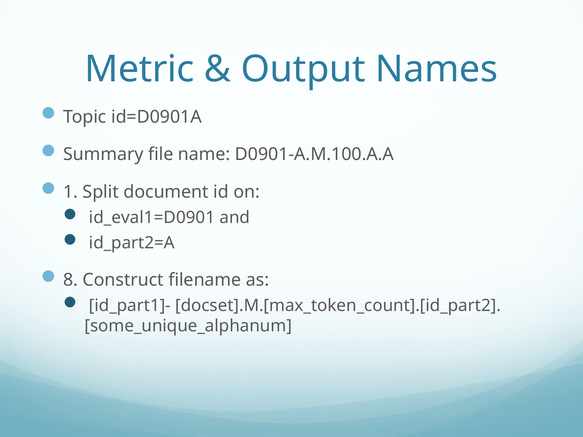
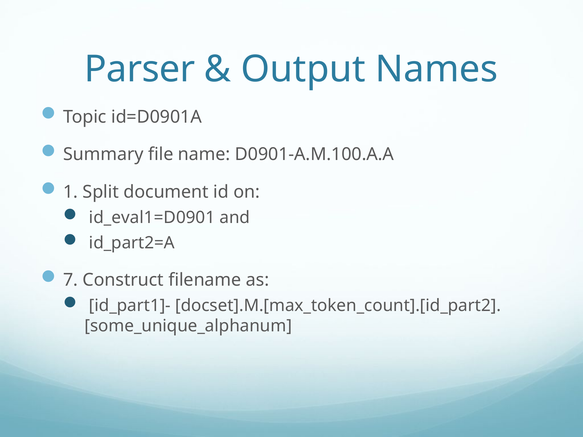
Metric: Metric -> Parser
8: 8 -> 7
